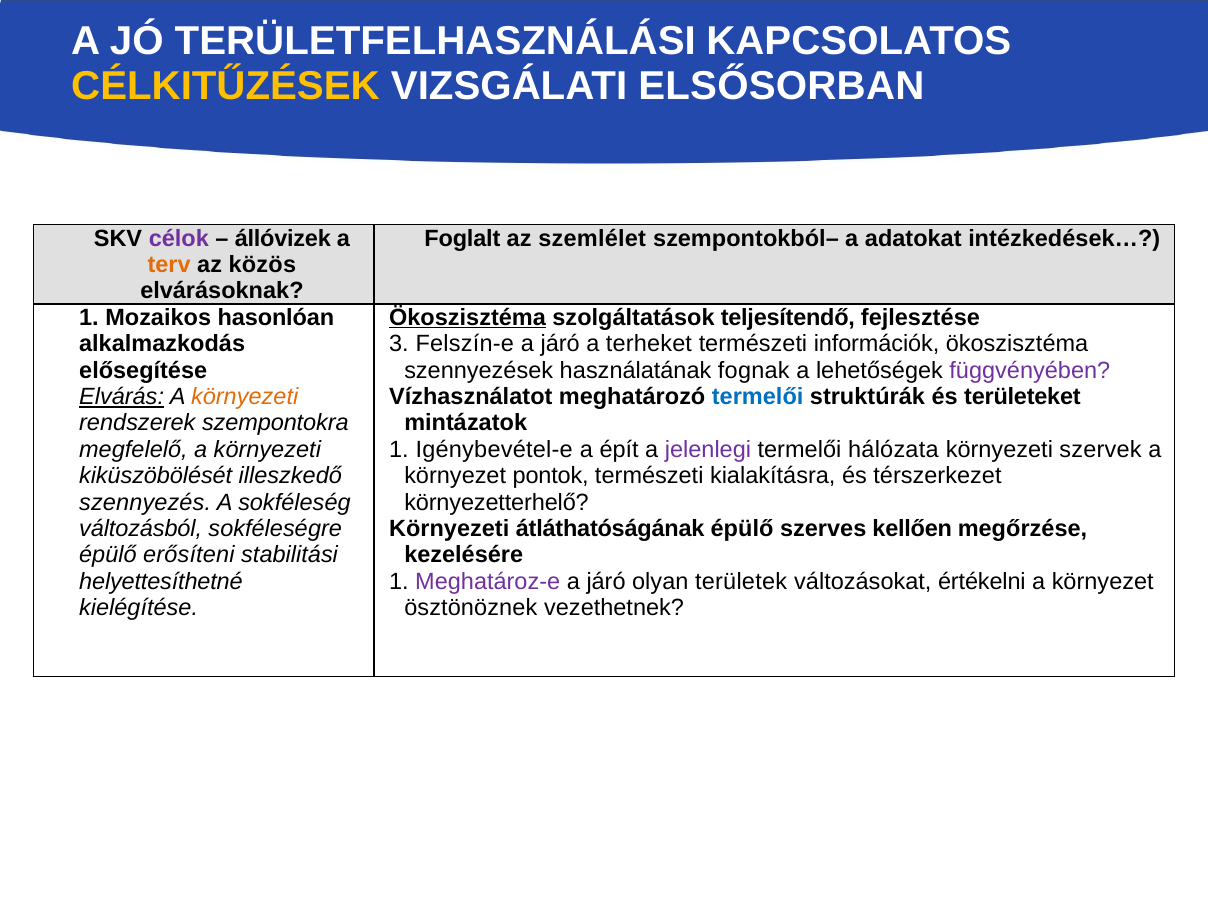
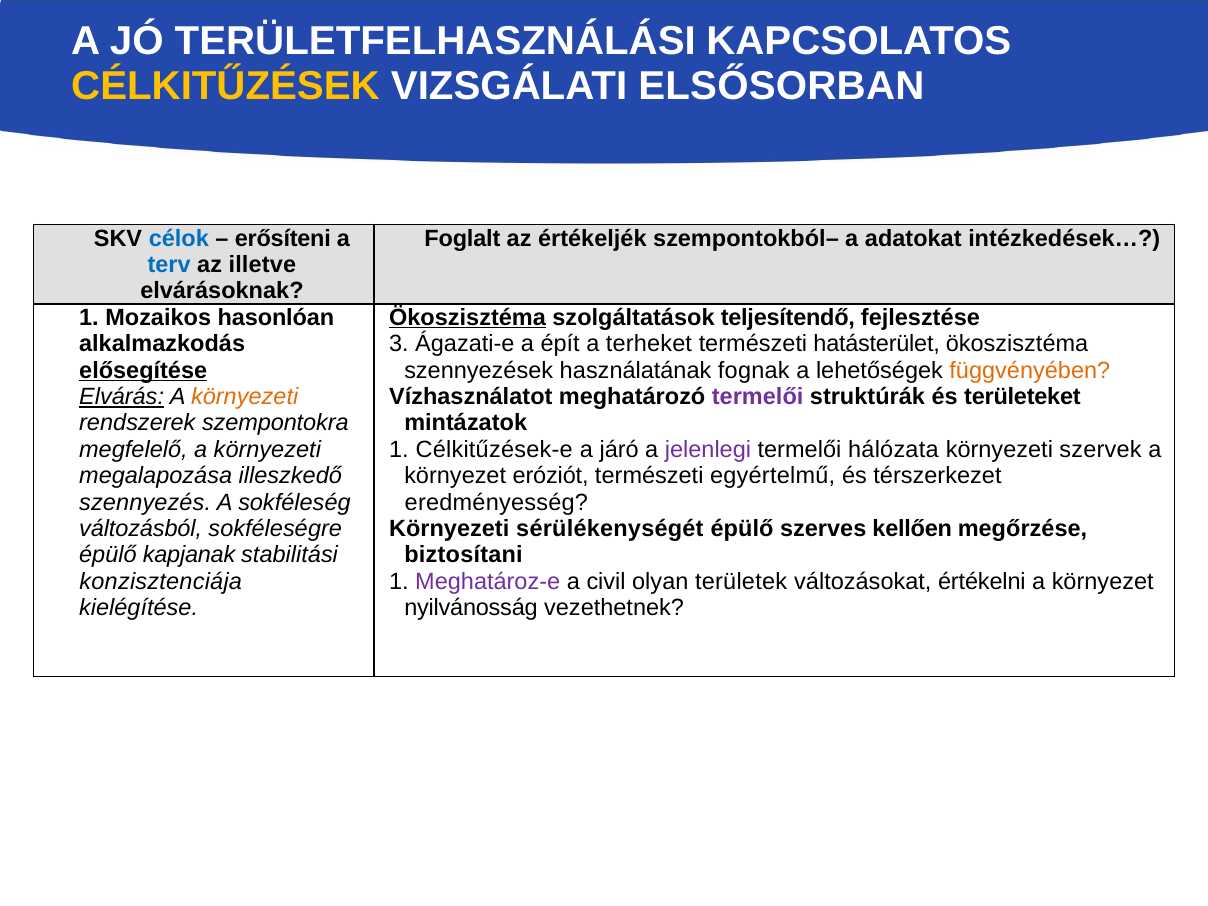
célok colour: purple -> blue
állóvizek: állóvizek -> erősíteni
szemlélet: szemlélet -> értékeljék
terv colour: orange -> blue
közös: közös -> illetve
Felszín-e: Felszín-e -> Ágazati-e
járó at (560, 344): járó -> épít
információk: információk -> hatásterület
elősegítése underline: none -> present
függvényében colour: purple -> orange
termelői at (758, 397) colour: blue -> purple
Igénybevétel-e: Igénybevétel-e -> Célkitűzések-e
épít: épít -> járó
kiküszöbölését: kiküszöbölését -> megalapozása
pontok: pontok -> eróziót
kialakításra: kialakításra -> egyértelmű
környezetterhelő: környezetterhelő -> eredményesség
átláthatóságának: átláthatóságának -> sérülékenységét
erősíteni: erősíteni -> kapjanak
kezelésére: kezelésére -> biztosítani
helyettesíthetné: helyettesíthetné -> konzisztenciája
járó at (606, 581): járó -> civil
ösztönöznek: ösztönöznek -> nyilvánosság
